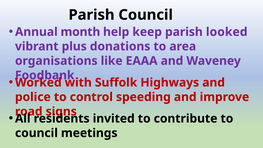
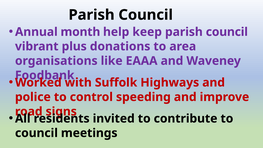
keep parish looked: looked -> council
